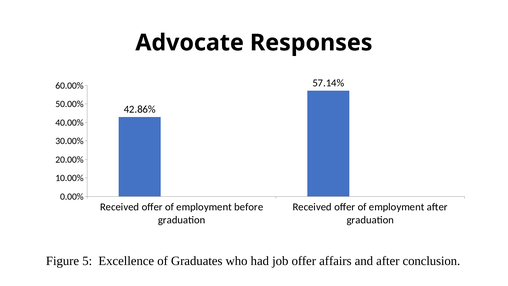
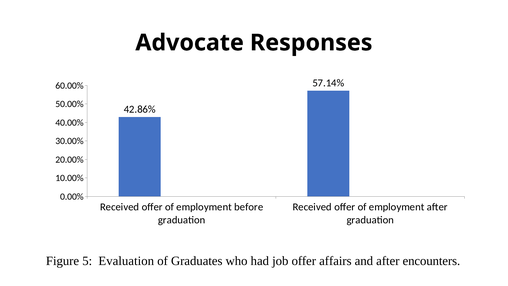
Excellence: Excellence -> Evaluation
conclusion: conclusion -> encounters
